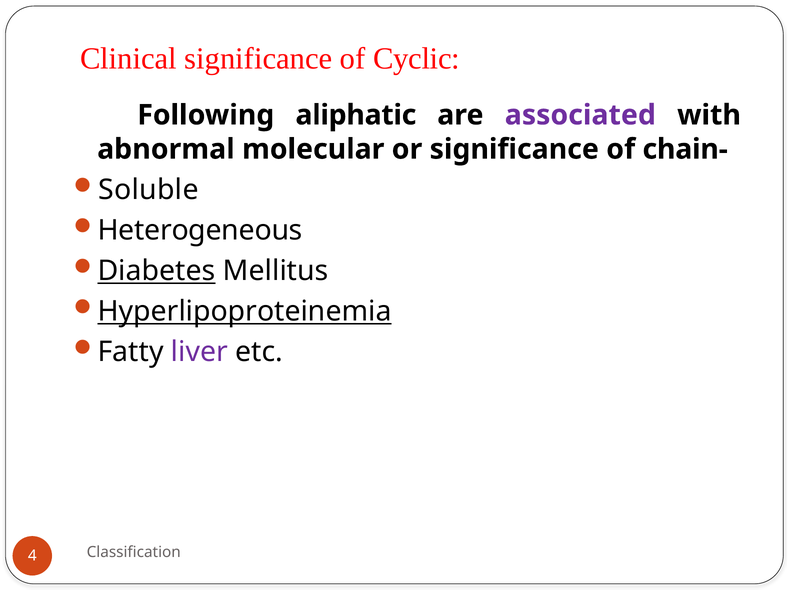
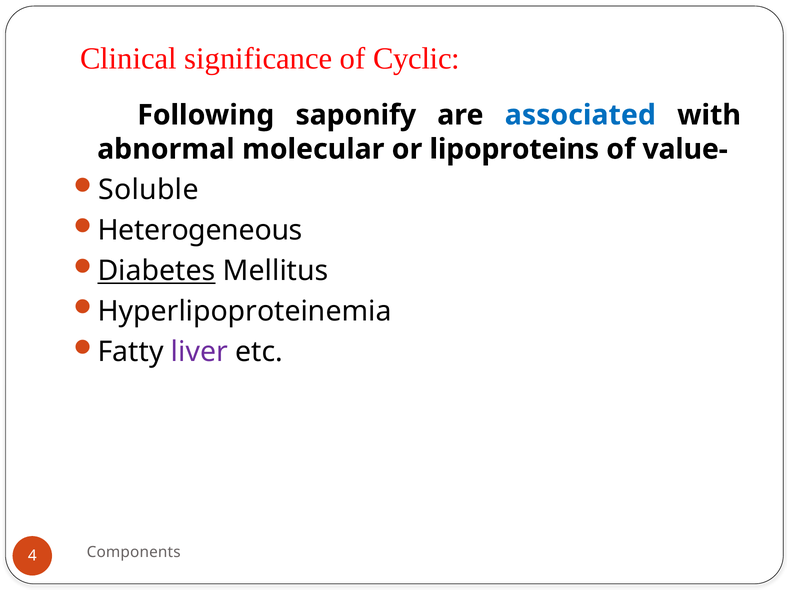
aliphatic: aliphatic -> saponify
associated colour: purple -> blue
or significance: significance -> lipoproteins
chain-: chain- -> value-
Hyperlipoproteinemia underline: present -> none
Classification: Classification -> Components
